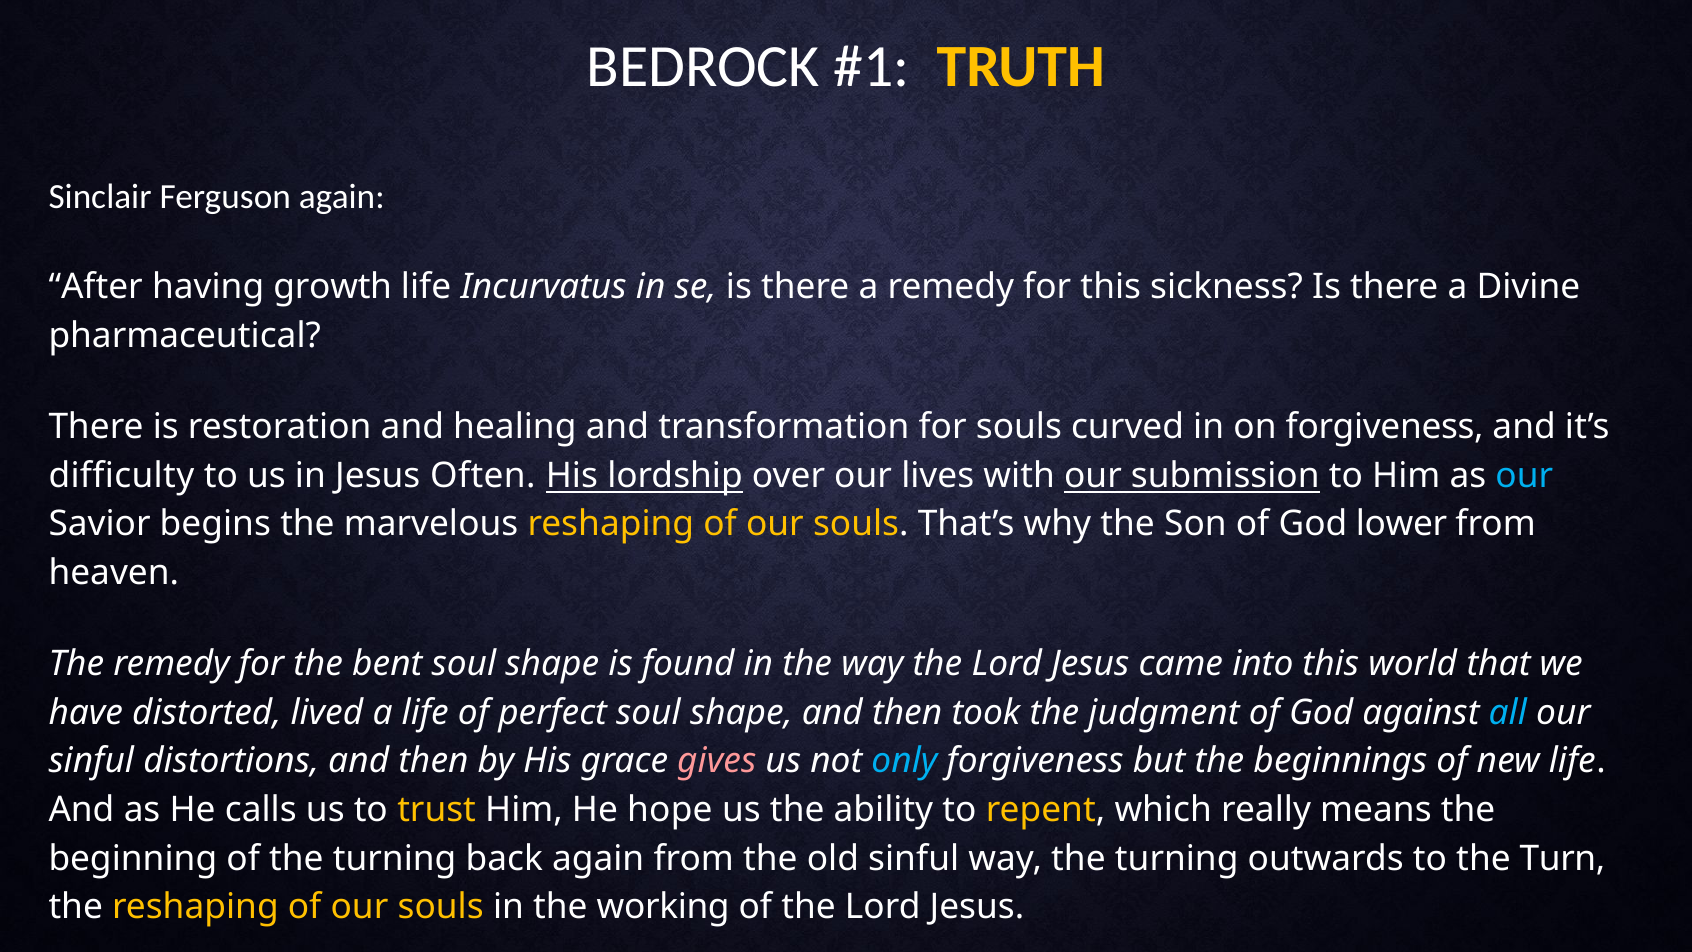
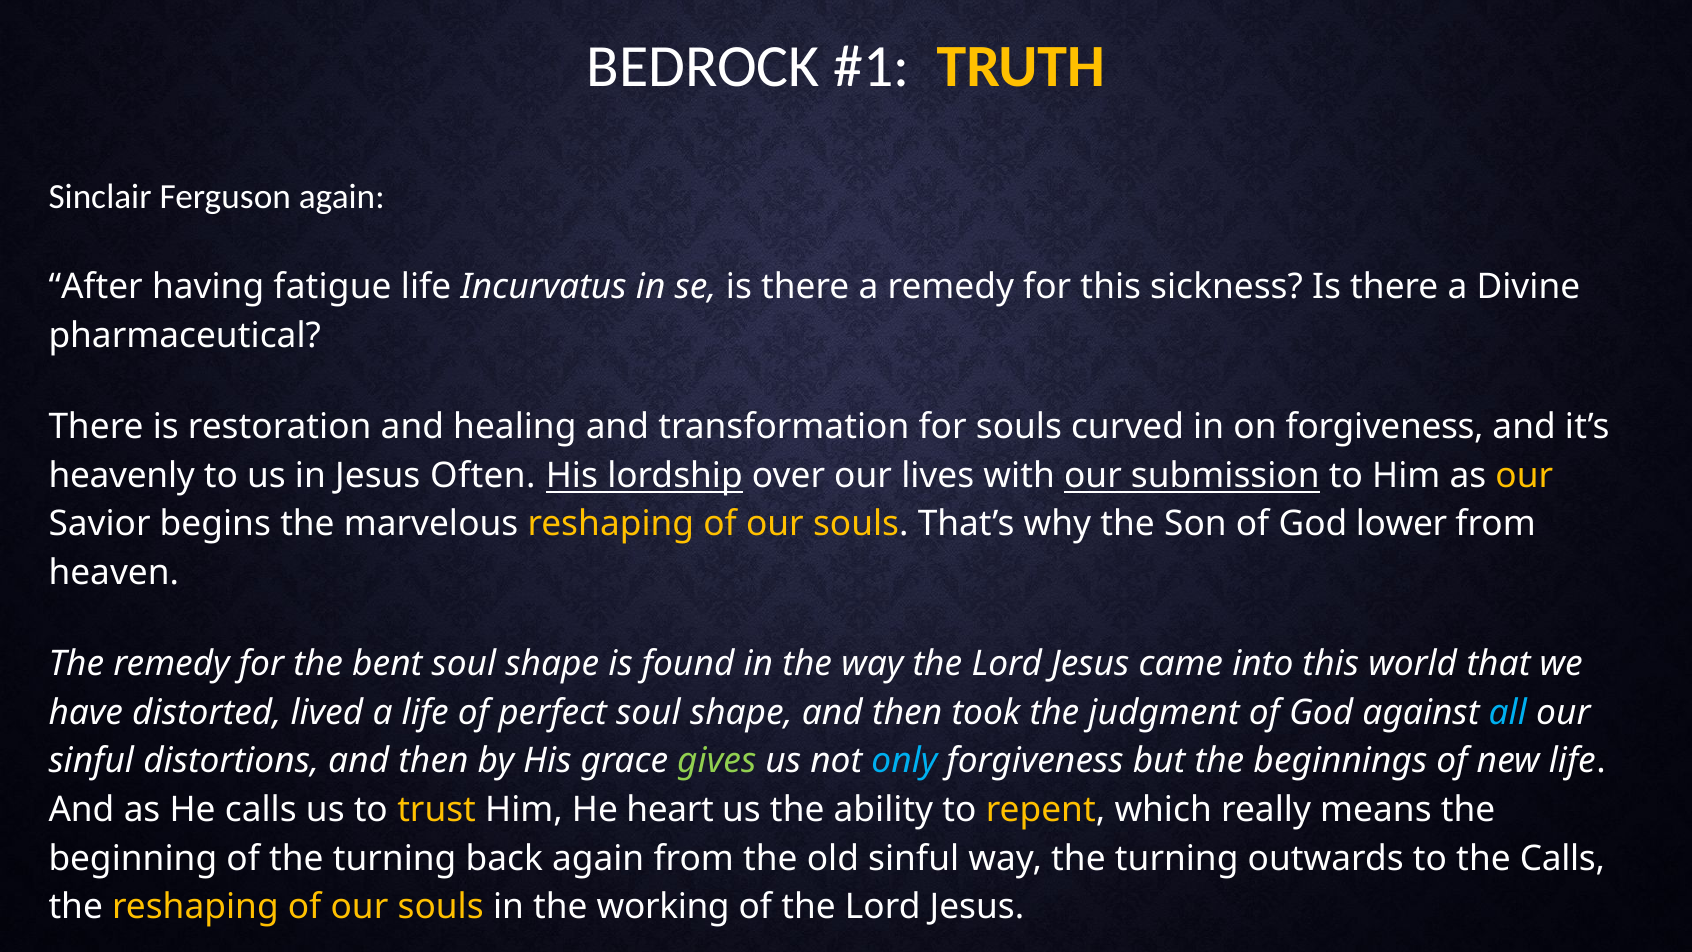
growth: growth -> fatigue
difficulty: difficulty -> heavenly
our at (1524, 476) colour: light blue -> yellow
gives colour: pink -> light green
hope: hope -> heart
the Turn: Turn -> Calls
